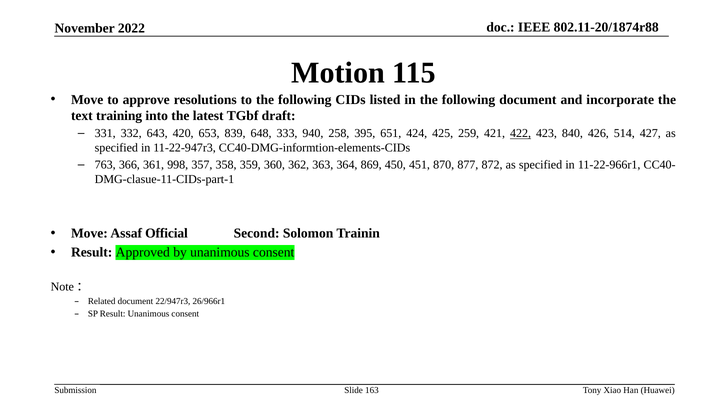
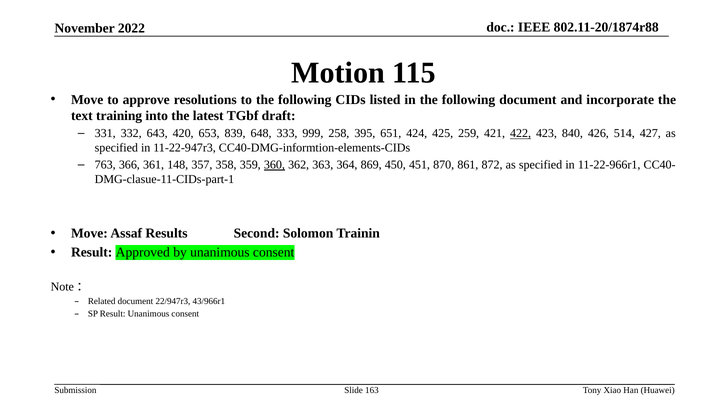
940: 940 -> 999
998: 998 -> 148
360 underline: none -> present
877: 877 -> 861
Official: Official -> Results
26/966r1: 26/966r1 -> 43/966r1
